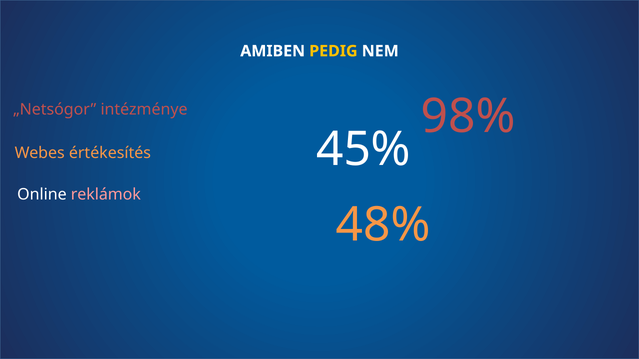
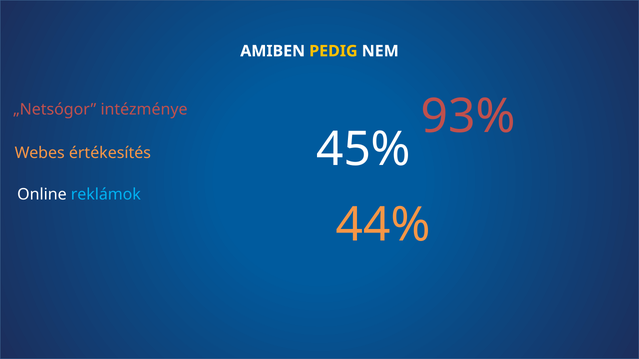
98%: 98% -> 93%
reklámok colour: pink -> light blue
48%: 48% -> 44%
